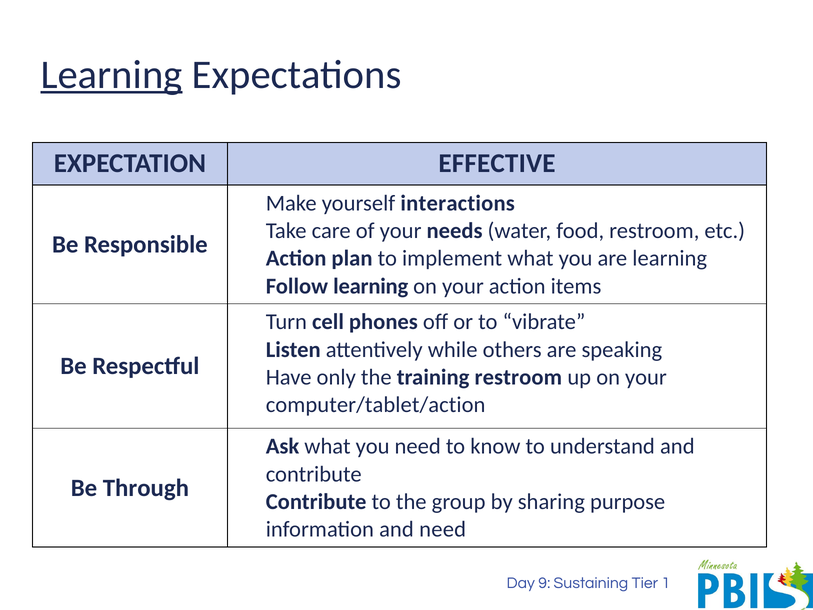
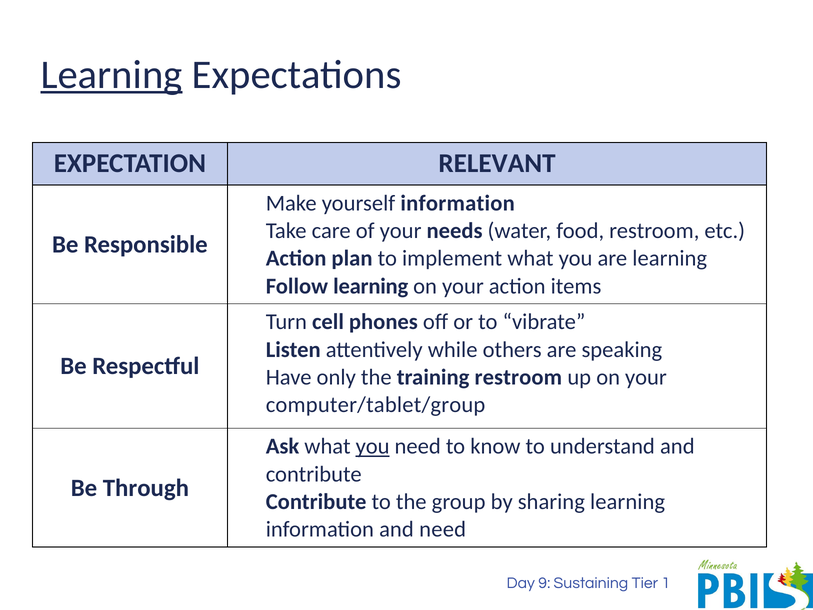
EFFECTIVE: EFFECTIVE -> RELEVANT
yourself interactions: interactions -> information
computer/tablet/action: computer/tablet/action -> computer/tablet/group
you at (373, 446) underline: none -> present
sharing purpose: purpose -> learning
